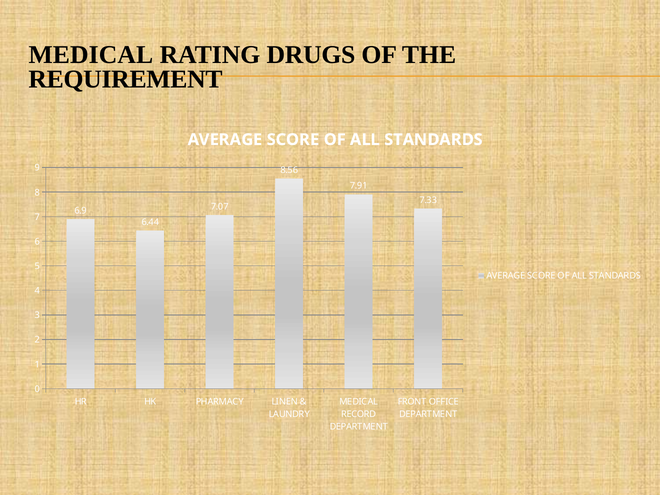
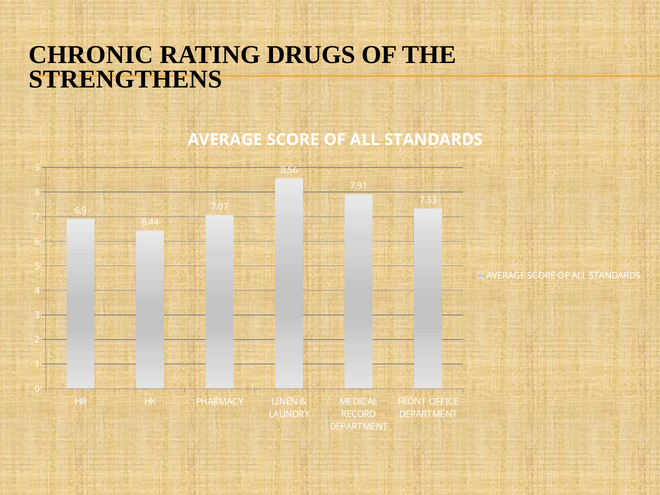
MEDICAL at (91, 55): MEDICAL -> CHRONIC
REQUIREMENT: REQUIREMENT -> STRENGTHENS
